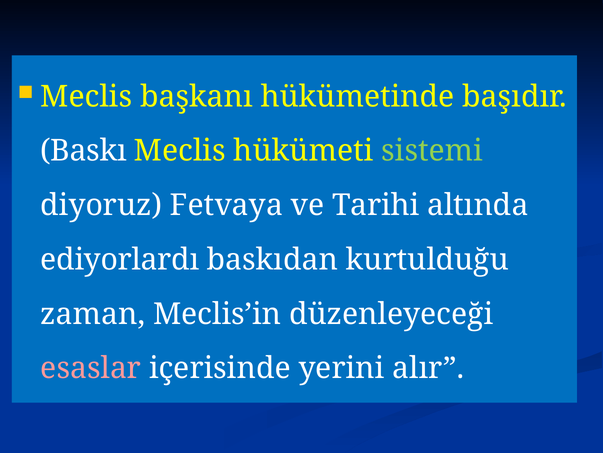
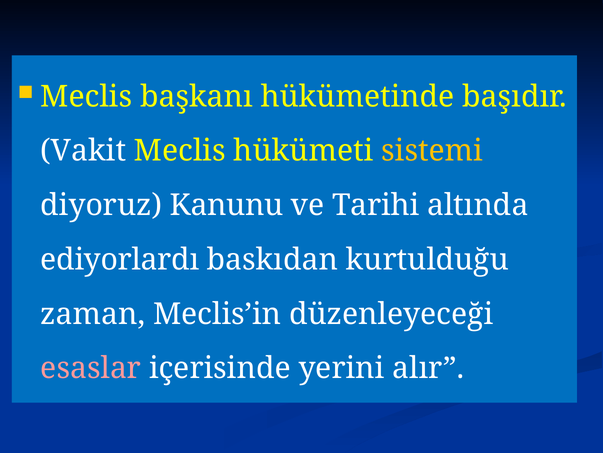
Baskı: Baskı -> Vakit
sistemi colour: light green -> yellow
Fetvaya: Fetvaya -> Kanunu
